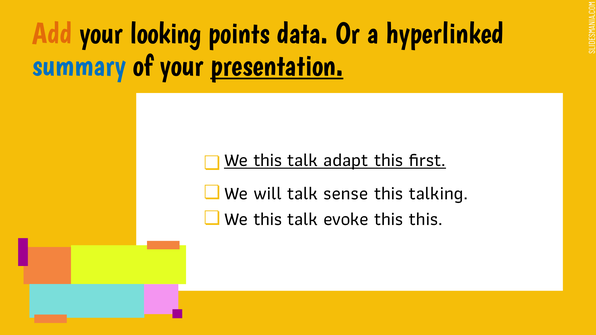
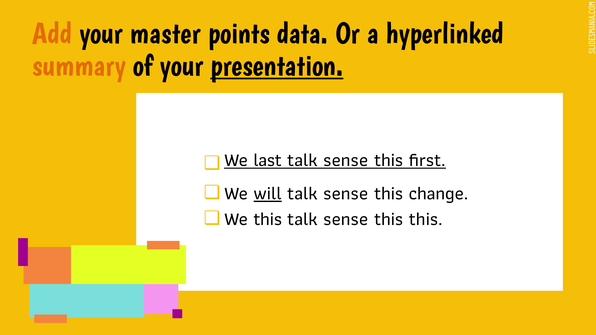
looking: looking -> master
summary colour: blue -> orange
this at (268, 160): this -> last
adapt at (346, 160): adapt -> sense
will underline: none -> present
talking: talking -> change
evoke at (346, 219): evoke -> sense
